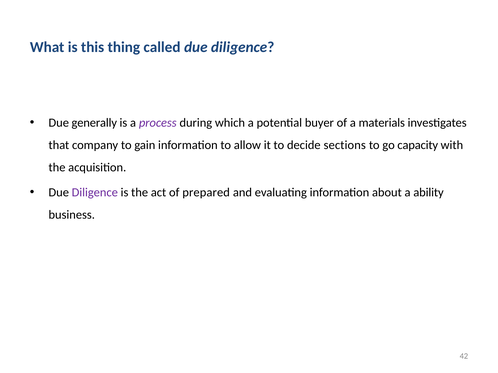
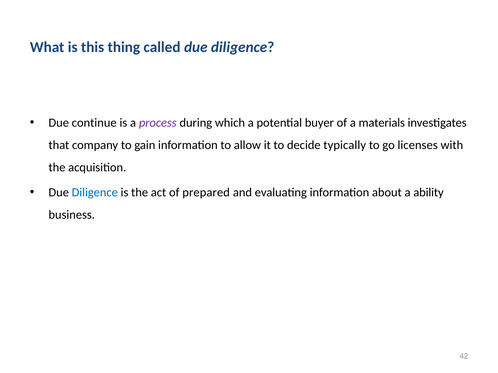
generally: generally -> continue
sections: sections -> typically
capacity: capacity -> licenses
Diligence at (95, 193) colour: purple -> blue
